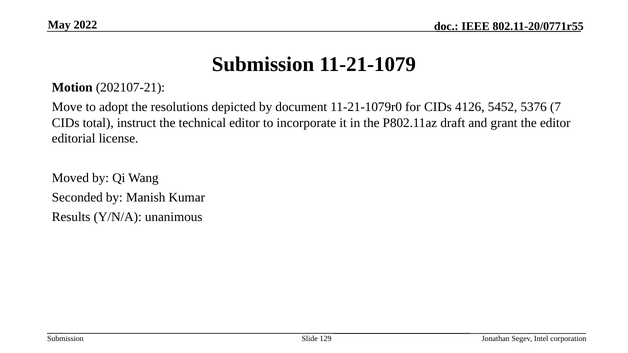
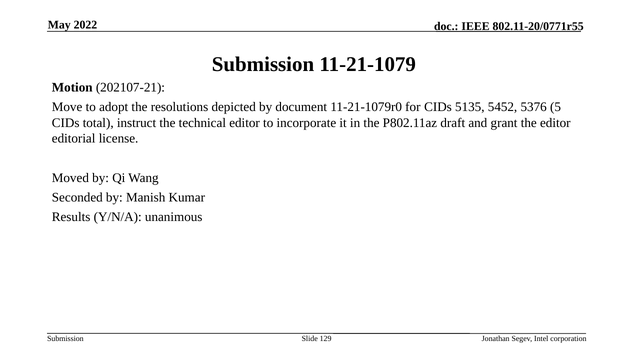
4126: 4126 -> 5135
7: 7 -> 5
